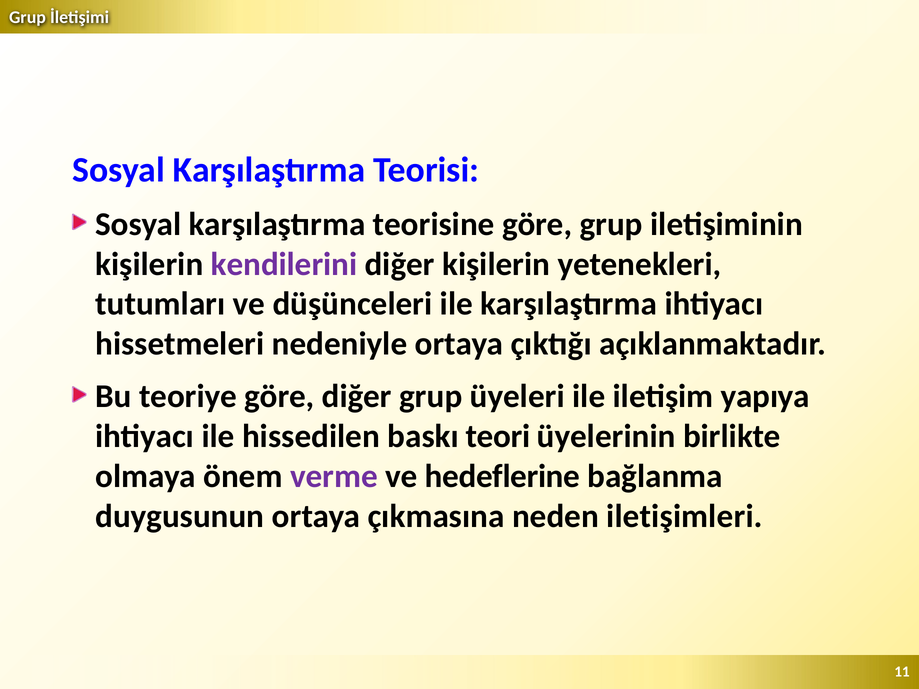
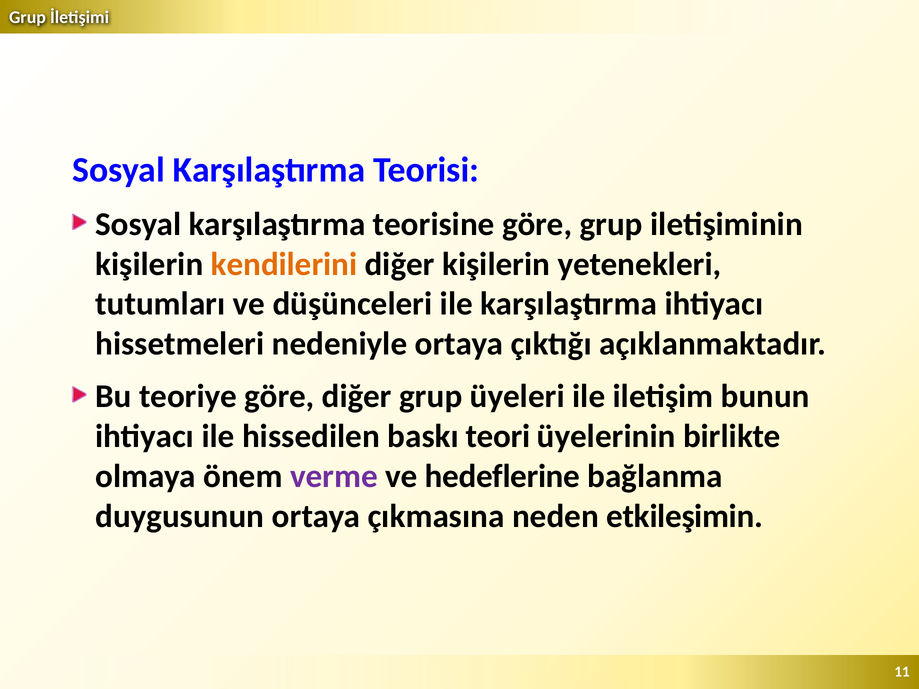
kendilerini colour: purple -> orange
yapıya: yapıya -> bunun
iletişimleri: iletişimleri -> etkileşimin
